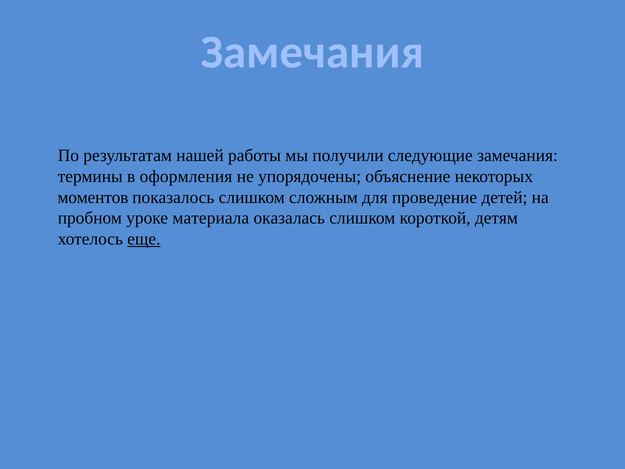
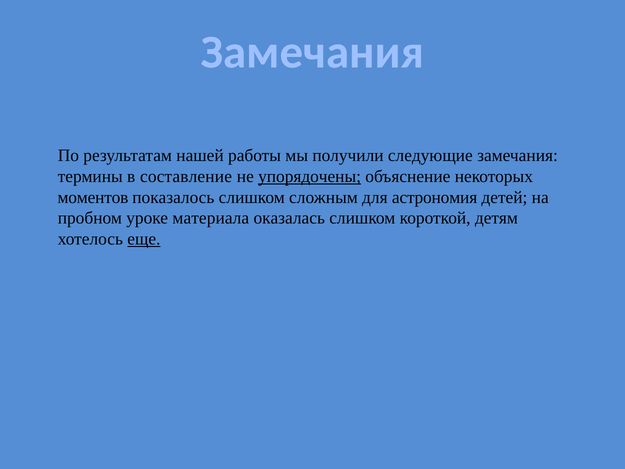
оформления: оформления -> составление
упорядочены underline: none -> present
проведение: проведение -> астрономия
